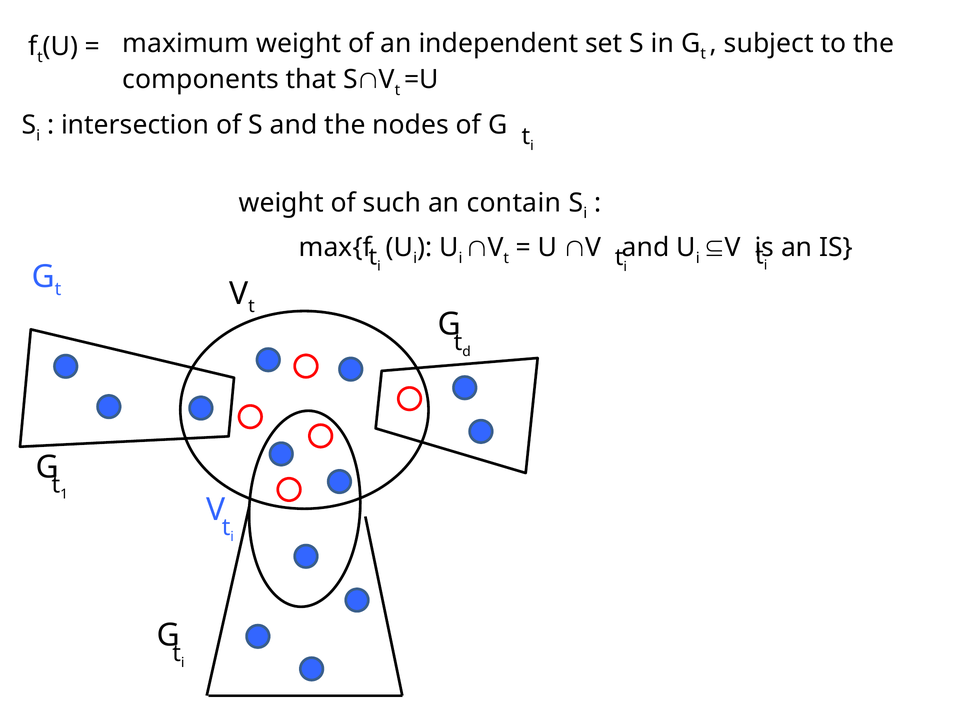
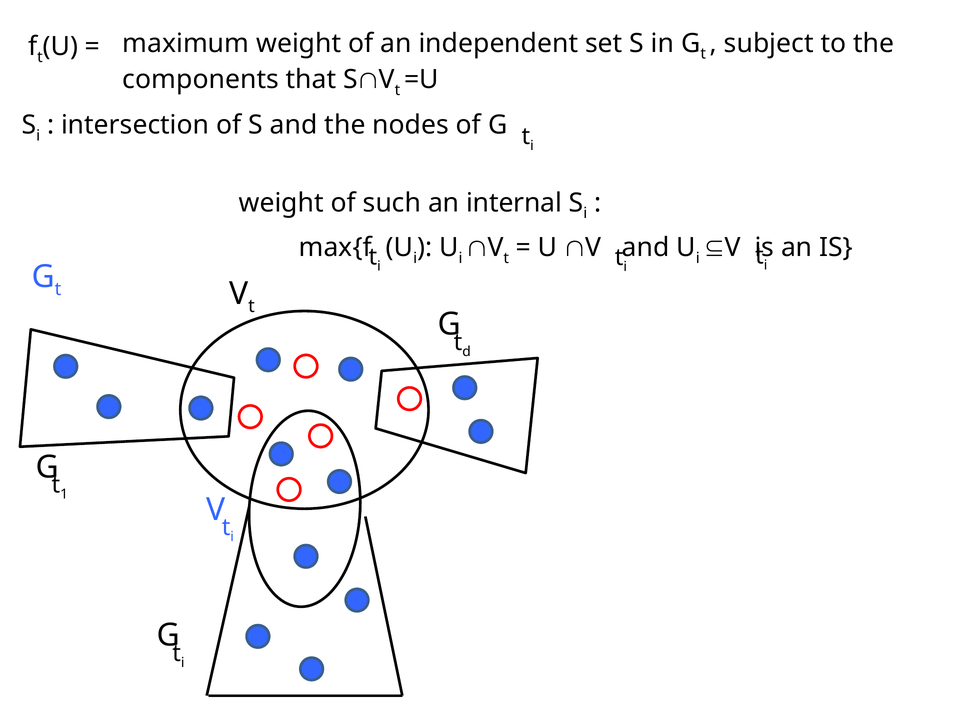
contain: contain -> internal
